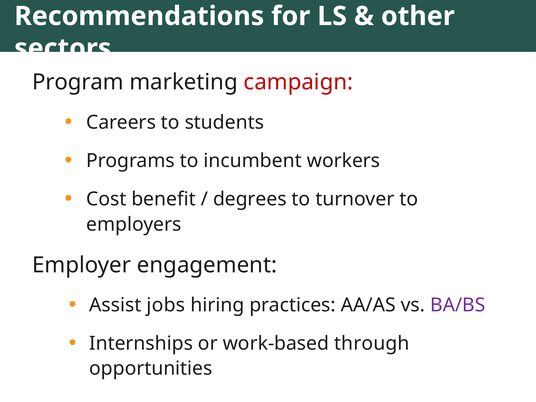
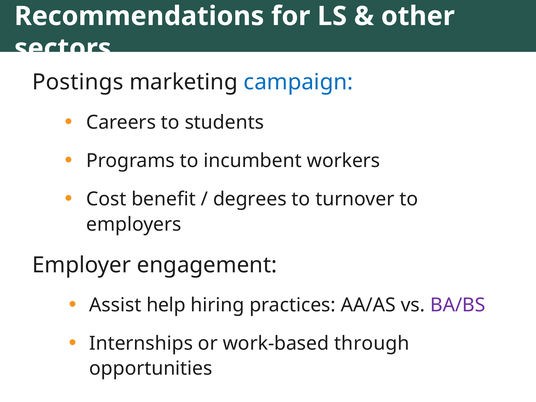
Program: Program -> Postings
campaign colour: red -> blue
jobs: jobs -> help
